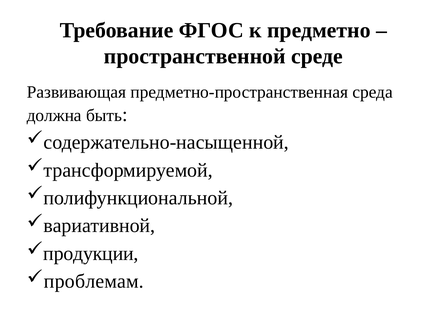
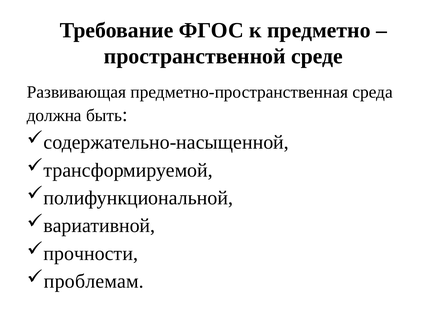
продукции: продукции -> прочности
